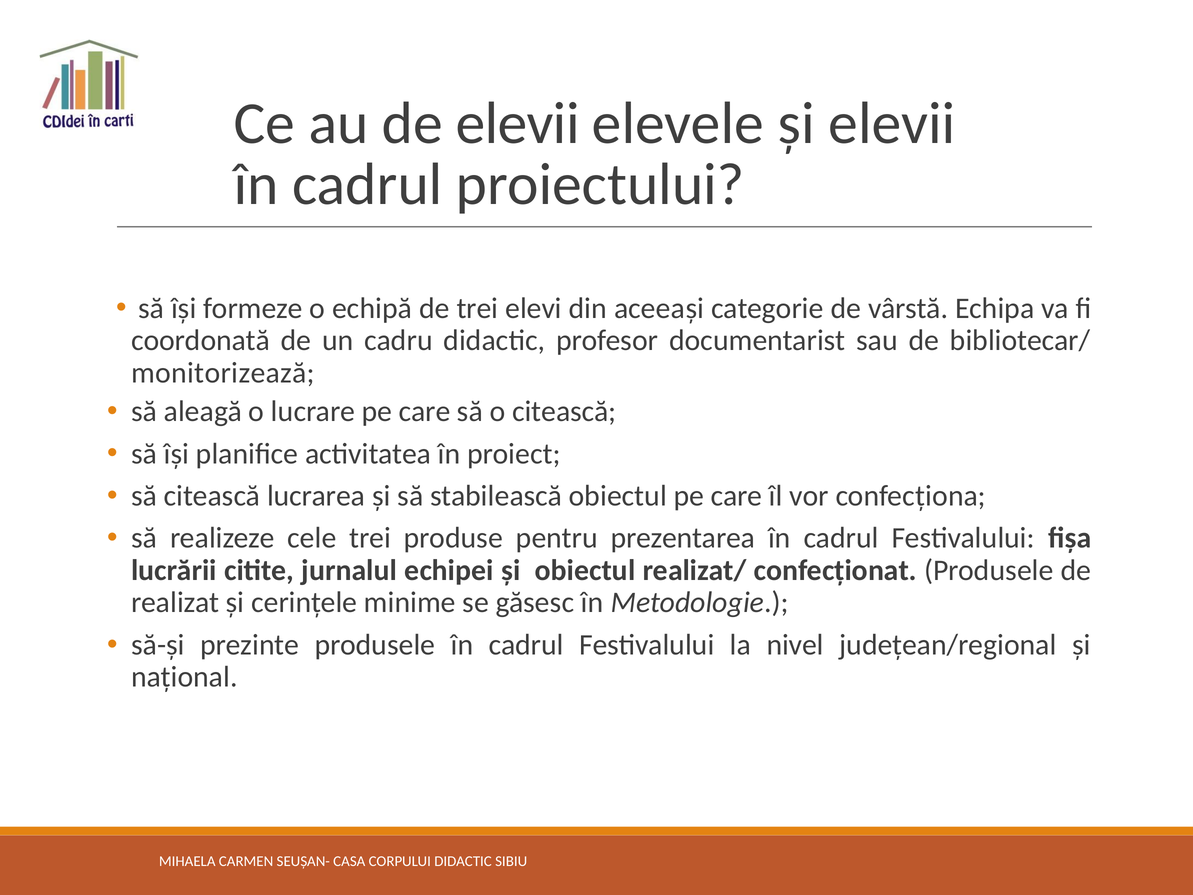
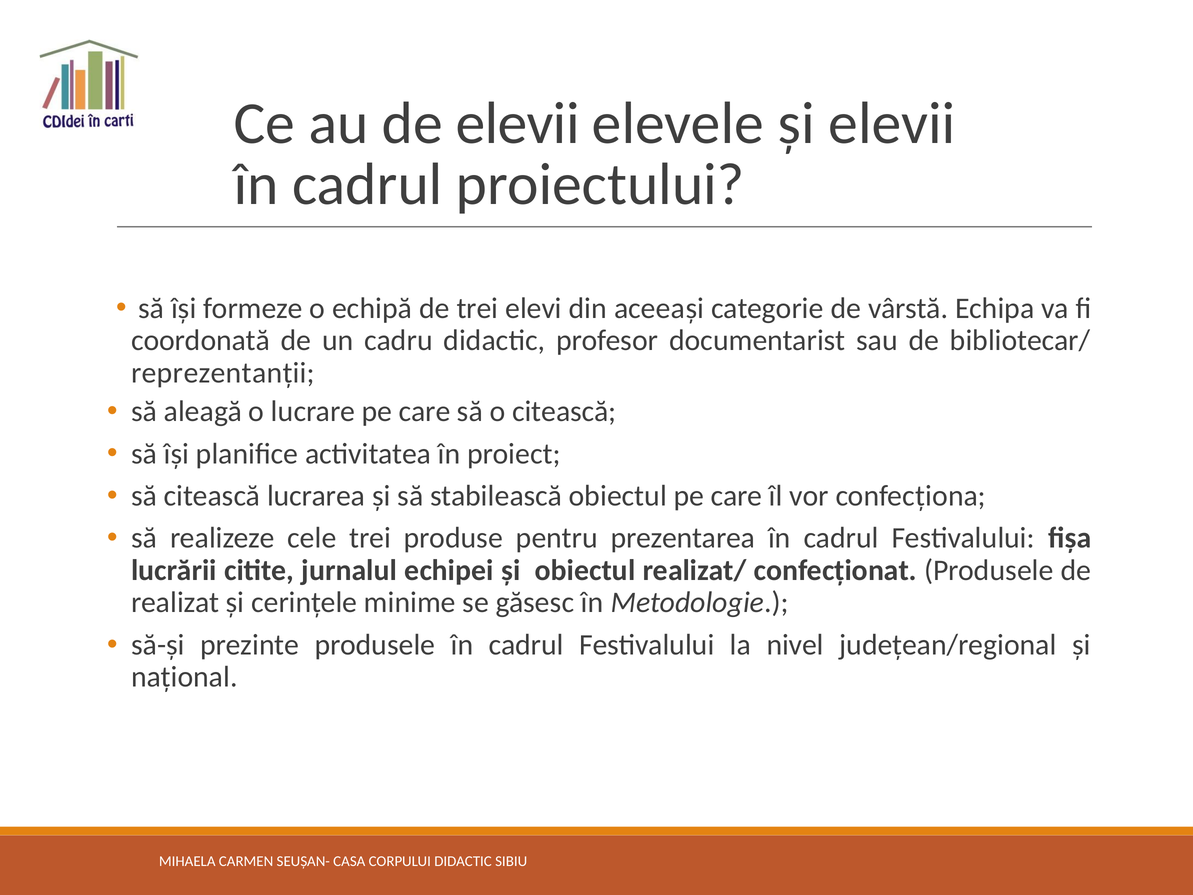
monitorizează: monitorizează -> reprezentanții
